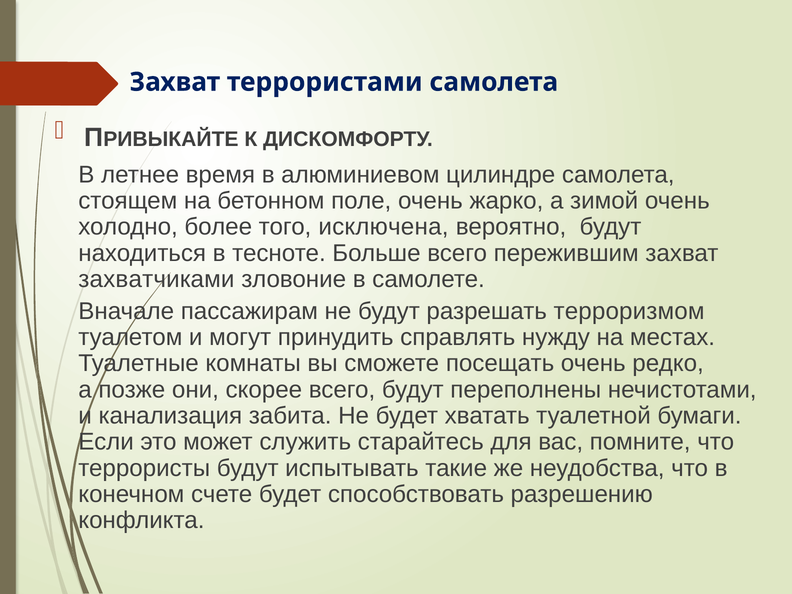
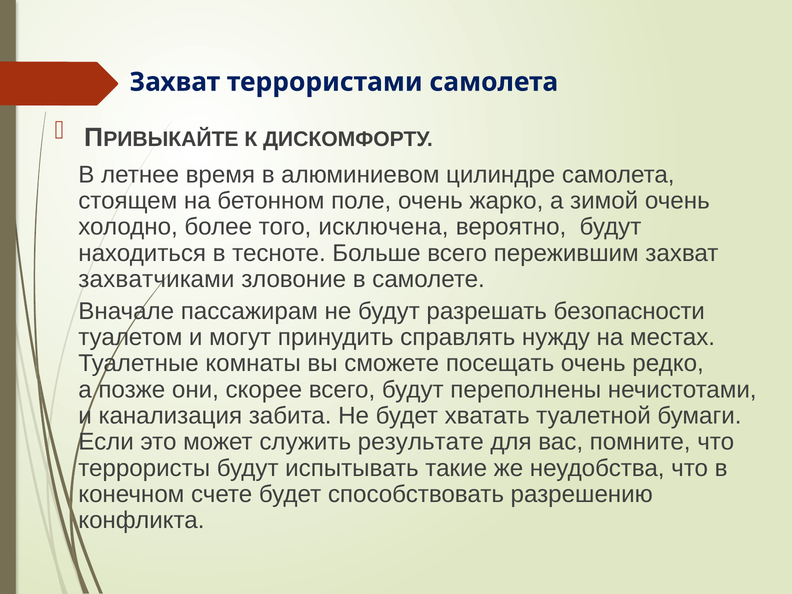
терроризмом: терроризмом -> безопасности
старайтесь: старайтесь -> результате
